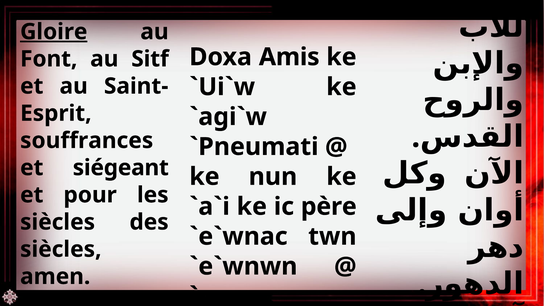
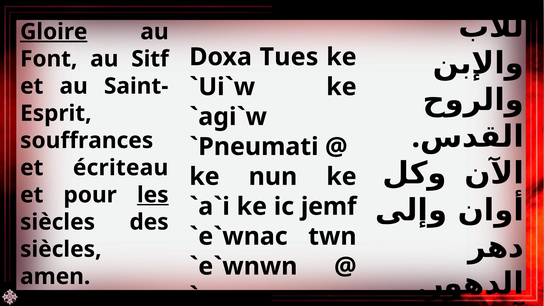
Amis: Amis -> Tues
siégeant: siégeant -> écriteau
les underline: none -> present
père: père -> jemf
